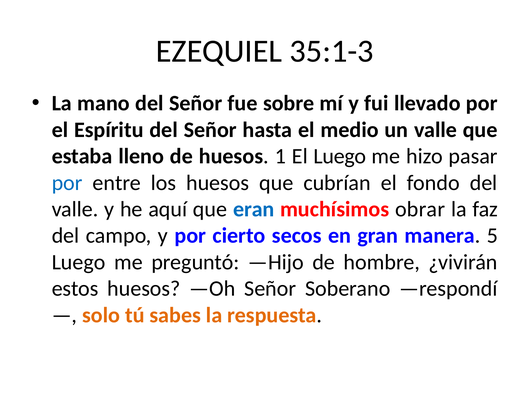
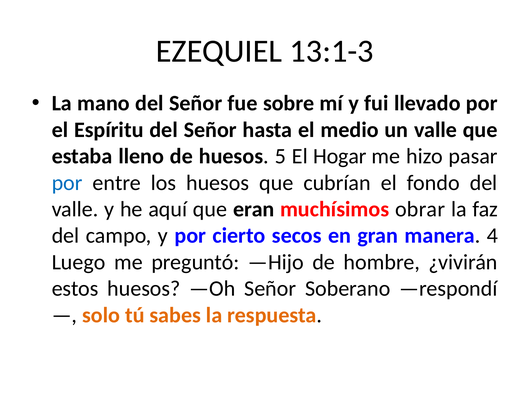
35:1-3: 35:1-3 -> 13:1-3
1: 1 -> 5
El Luego: Luego -> Hogar
eran colour: blue -> black
5: 5 -> 4
